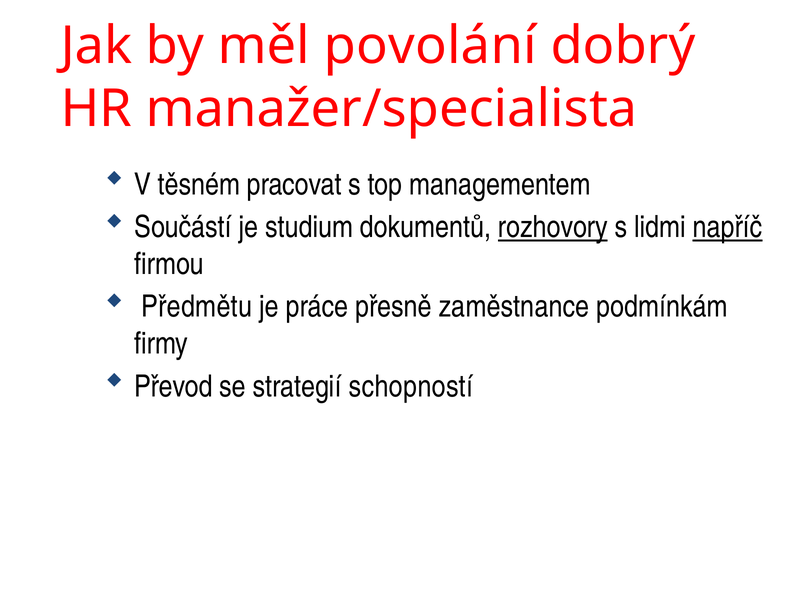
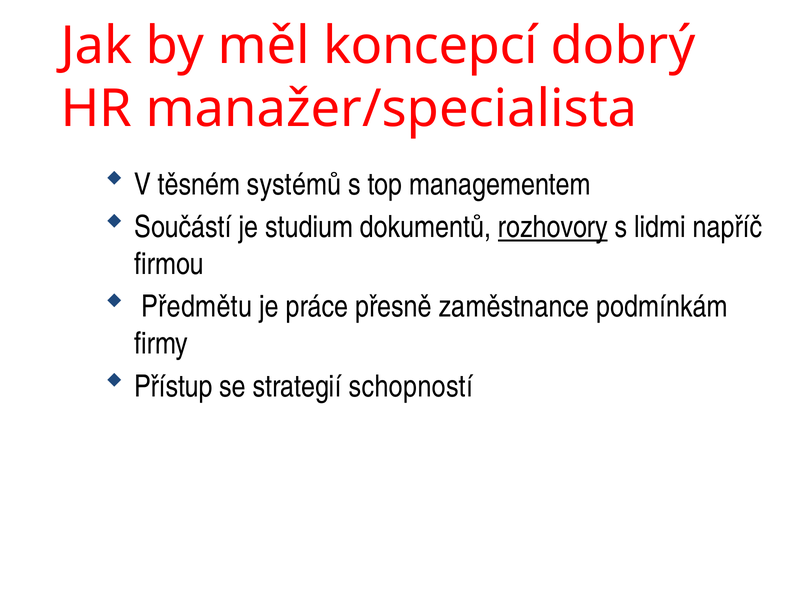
povolání: povolání -> koncepcí
pracovat: pracovat -> systémů
napříč underline: present -> none
Převod: Převod -> Přístup
